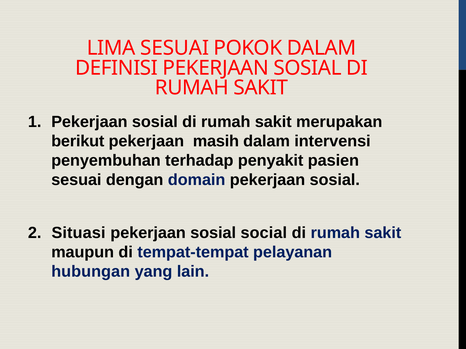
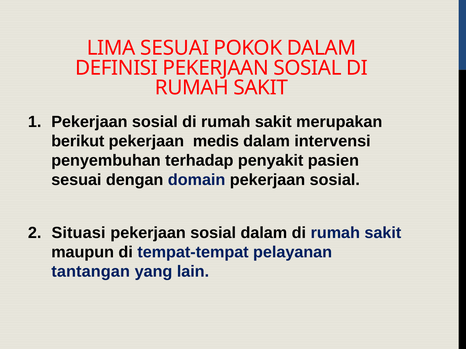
masih: masih -> medis
sosial social: social -> dalam
hubungan: hubungan -> tantangan
